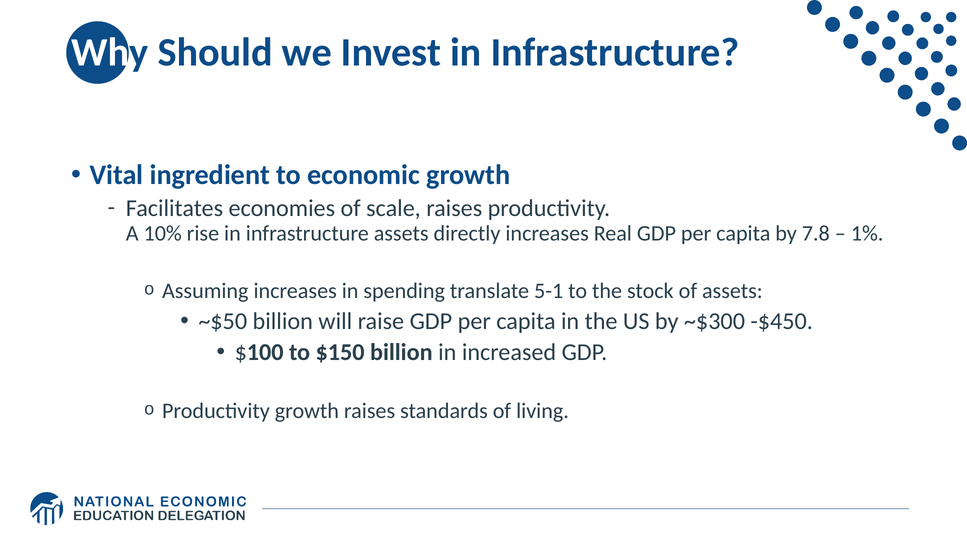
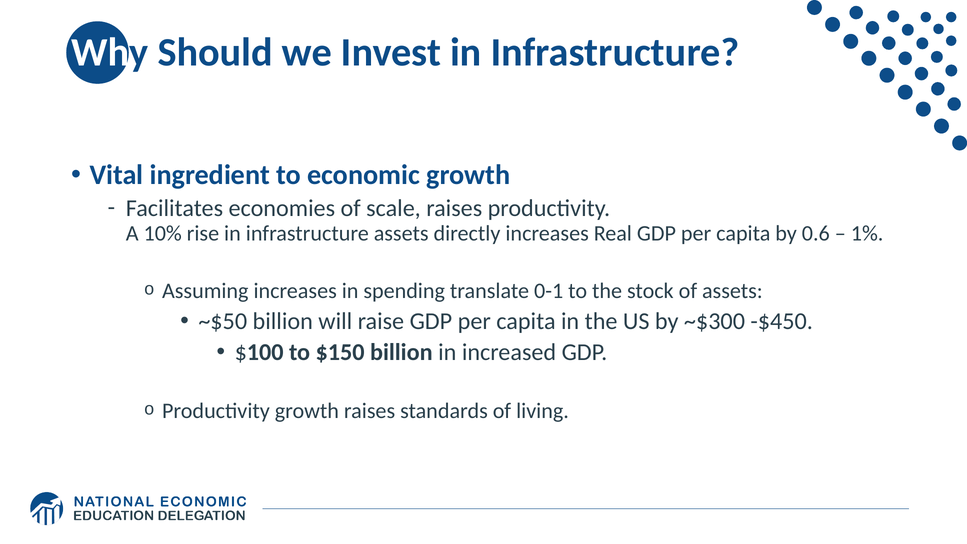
7.8: 7.8 -> 0.6
5-1: 5-1 -> 0-1
